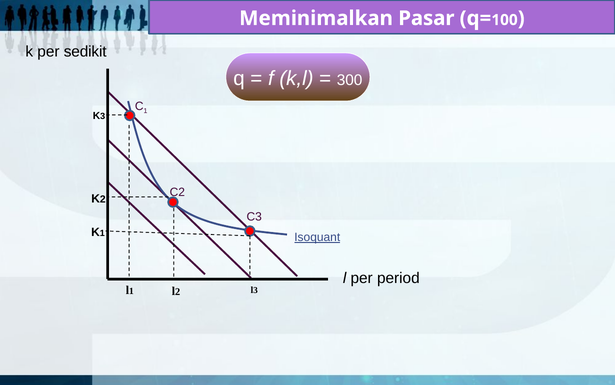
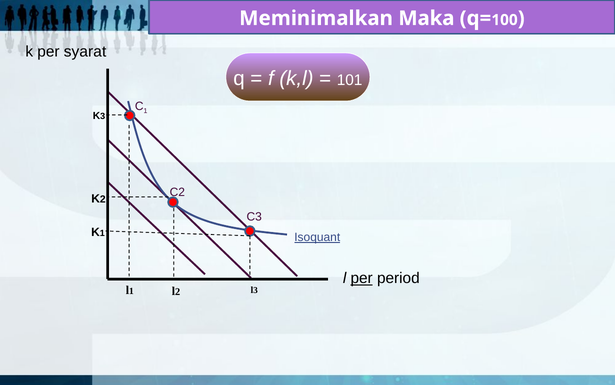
Pasar: Pasar -> Maka
sedikit: sedikit -> syarat
300: 300 -> 101
per at (362, 278) underline: none -> present
